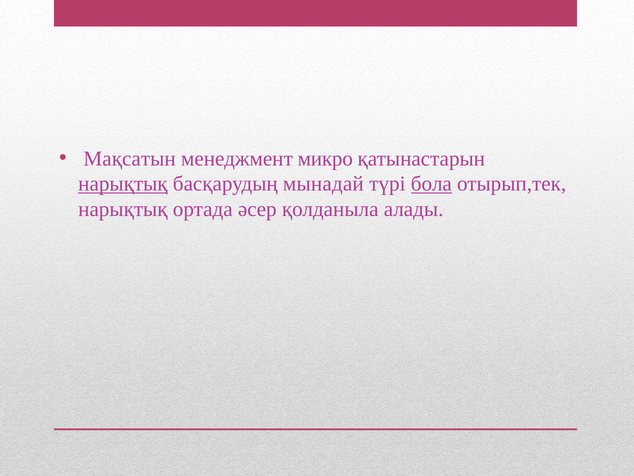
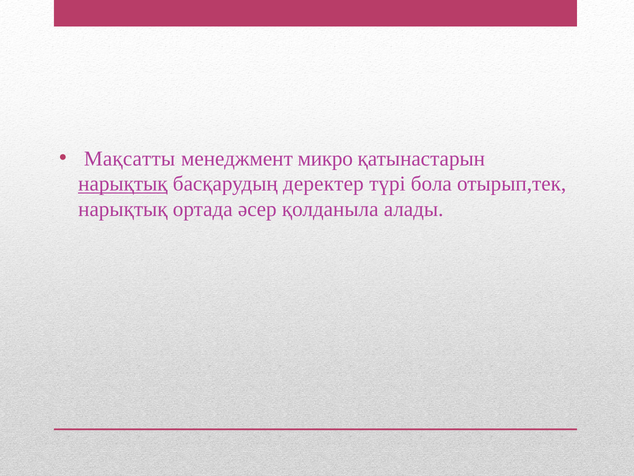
Мақсатын: Мақсатын -> Мақсатты
мынадай: мынадай -> деректер
бола underline: present -> none
